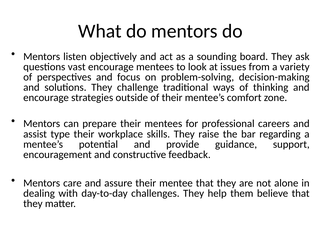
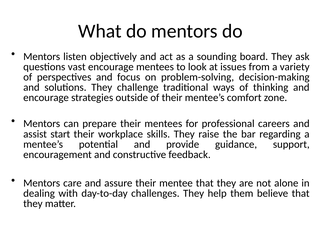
type: type -> start
